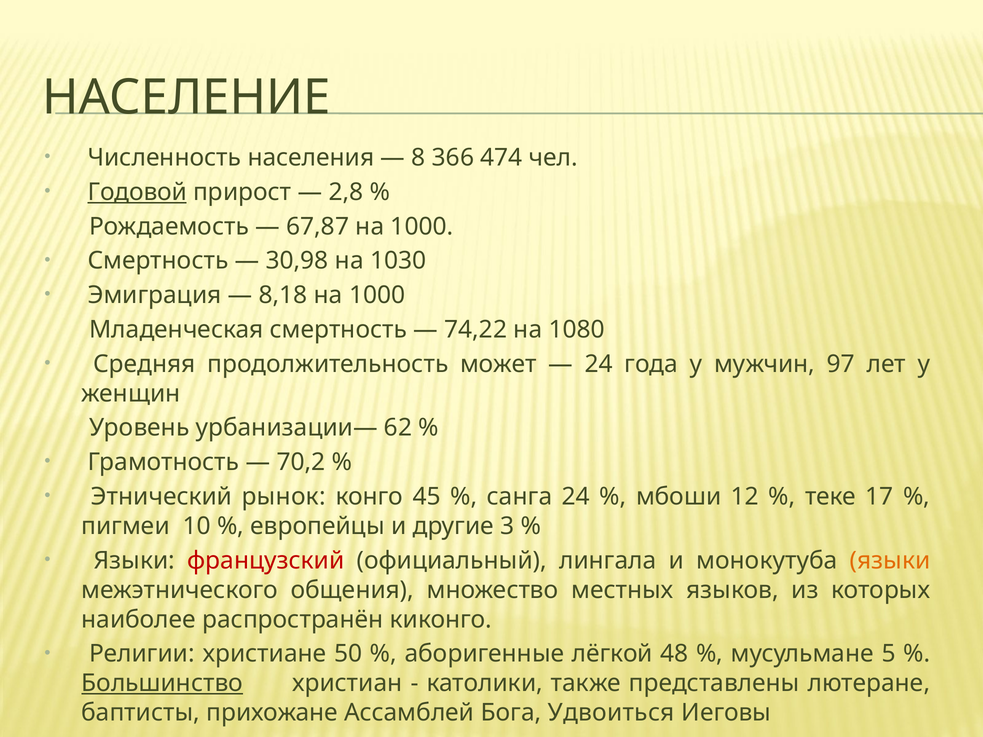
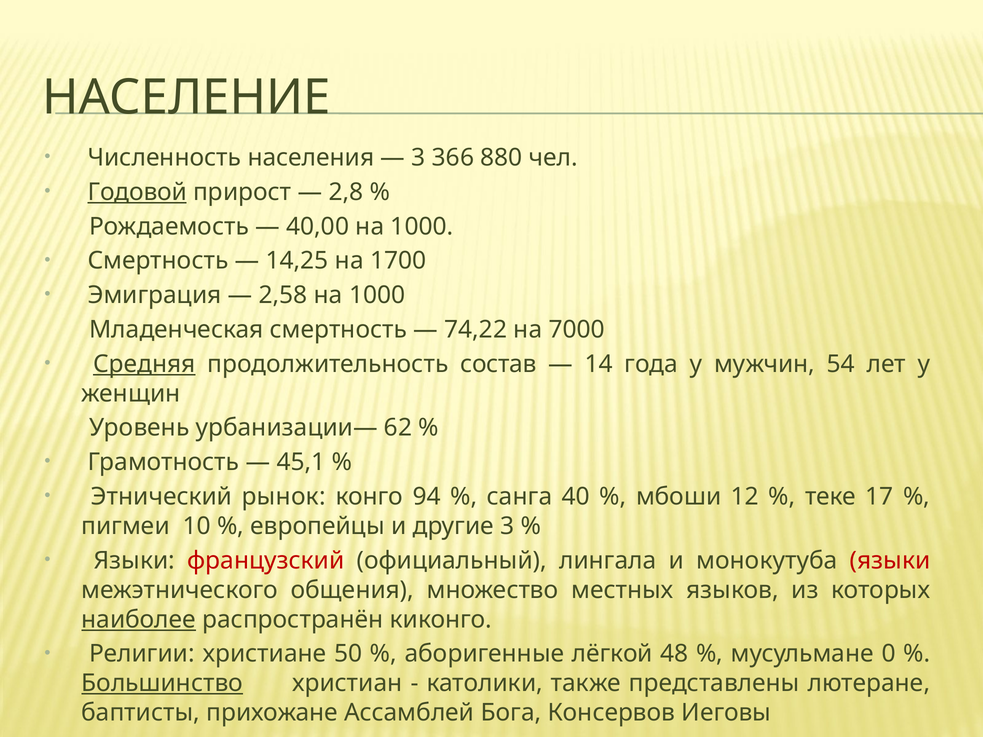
8 at (418, 158): 8 -> 3
474: 474 -> 880
67,87: 67,87 -> 40,00
30,98: 30,98 -> 14,25
1030: 1030 -> 1700
8,18: 8,18 -> 2,58
1080: 1080 -> 7000
Средняя underline: none -> present
может: может -> состав
24 at (599, 364): 24 -> 14
97: 97 -> 54
70,2: 70,2 -> 45,1
45: 45 -> 94
санга 24: 24 -> 40
языки at (890, 561) colour: orange -> red
наиболее underline: none -> present
5: 5 -> 0
Удвоиться: Удвоиться -> Консервов
